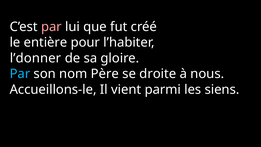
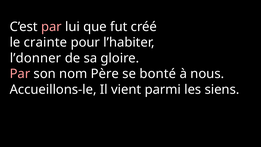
entière: entière -> crainte
Par at (20, 74) colour: light blue -> pink
droite: droite -> bonté
